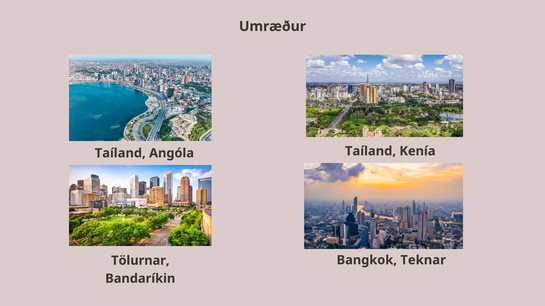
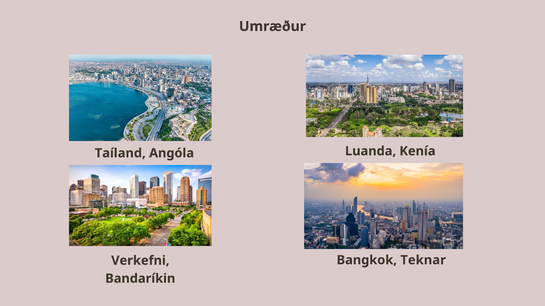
Angóla Taíland: Taíland -> Luanda
Tölurnar: Tölurnar -> Verkefni
